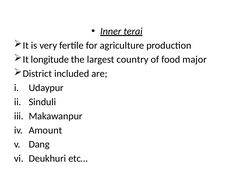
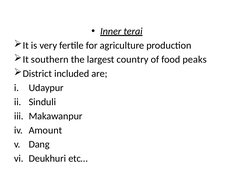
longitude: longitude -> southern
major: major -> peaks
